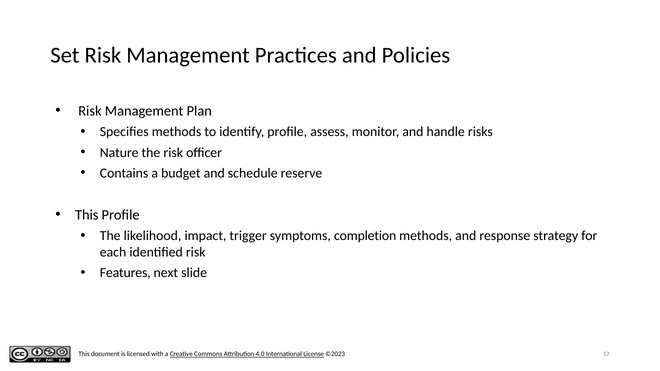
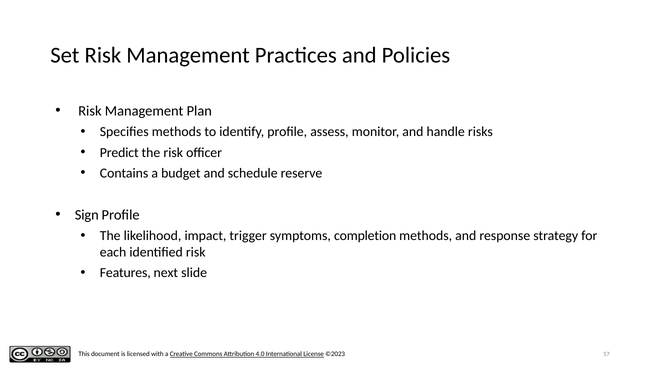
Nature: Nature -> Predict
This at (87, 215): This -> Sign
